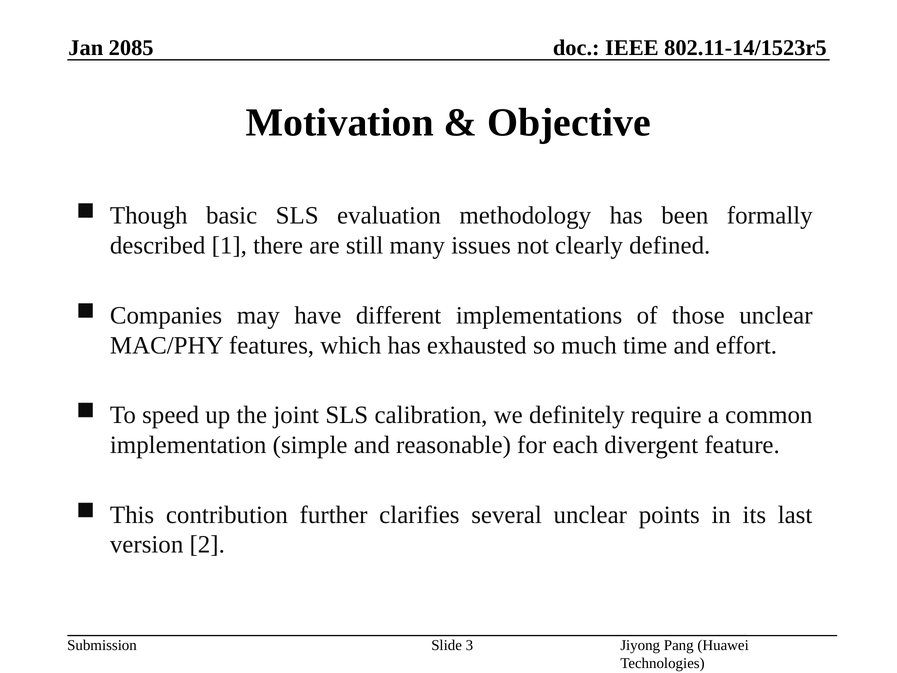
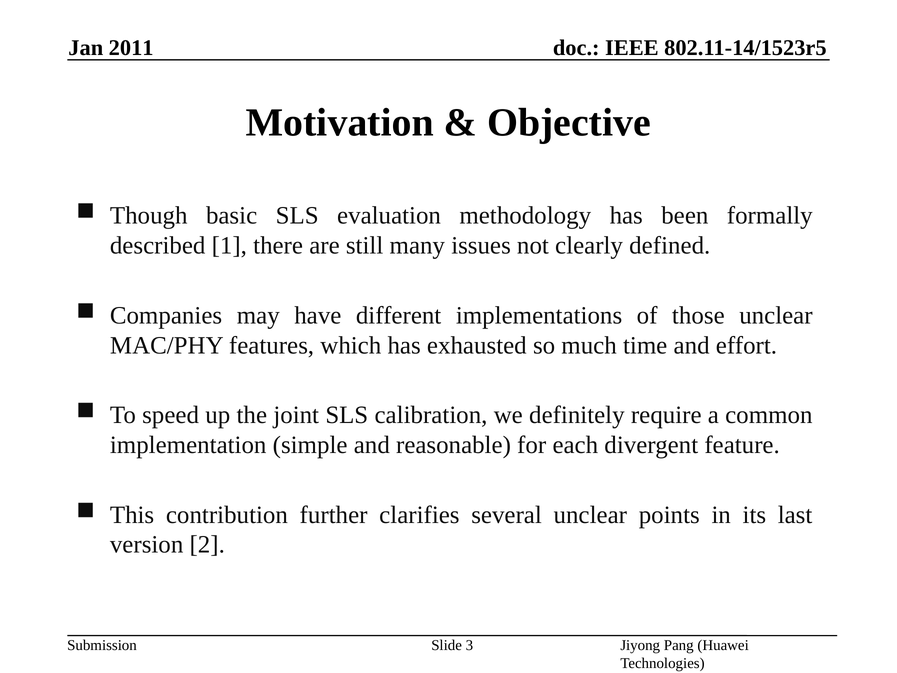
2085: 2085 -> 2011
